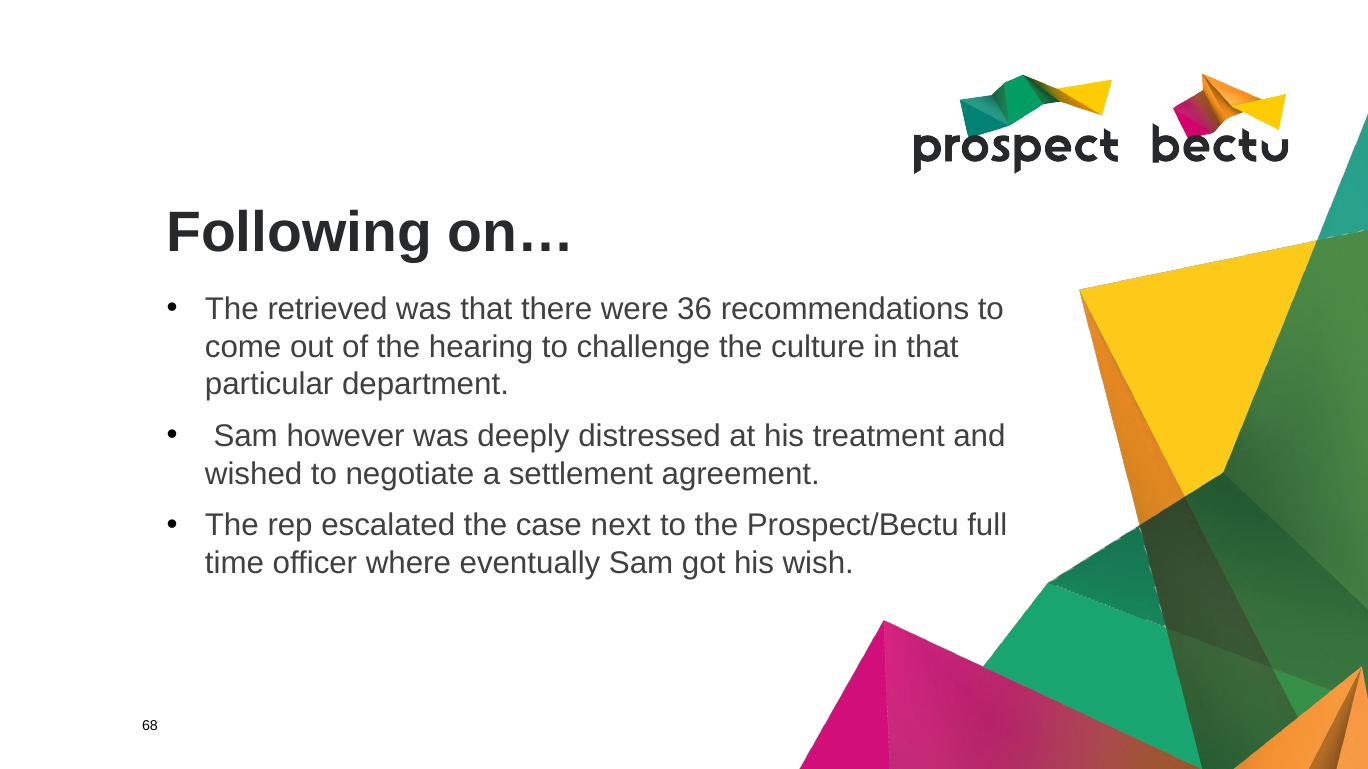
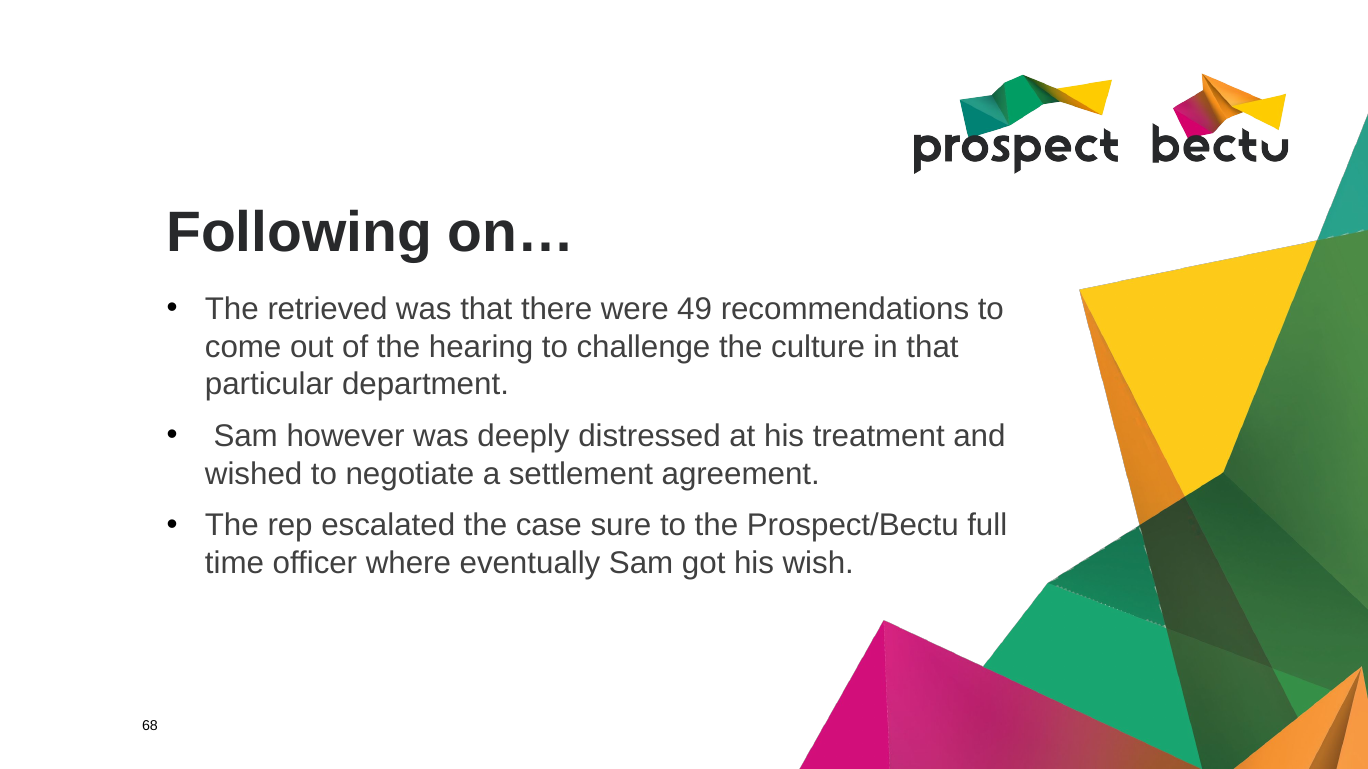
36: 36 -> 49
next: next -> sure
